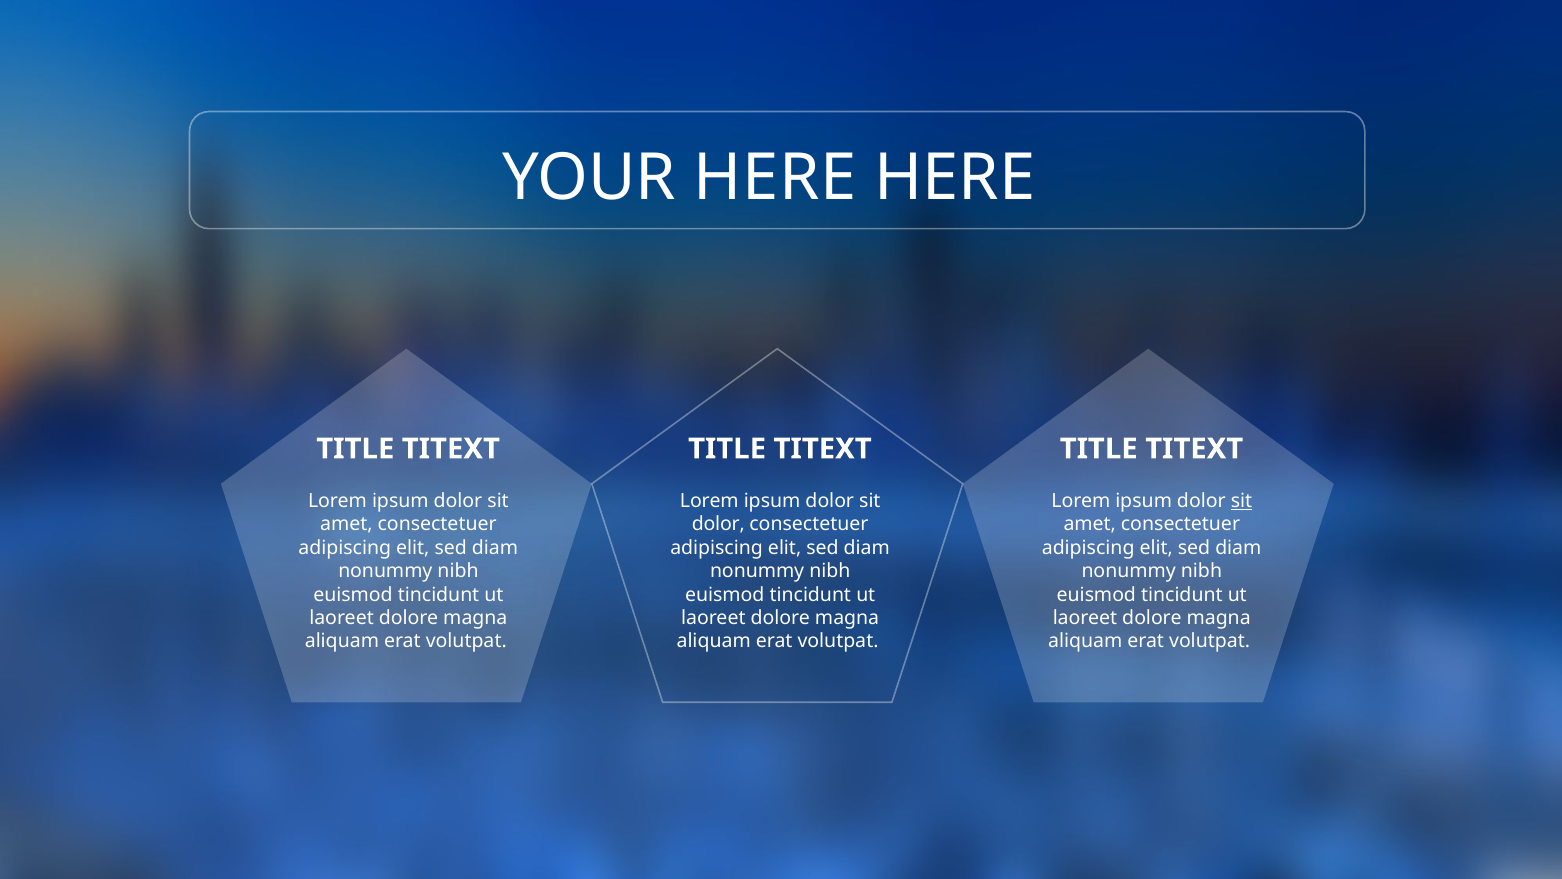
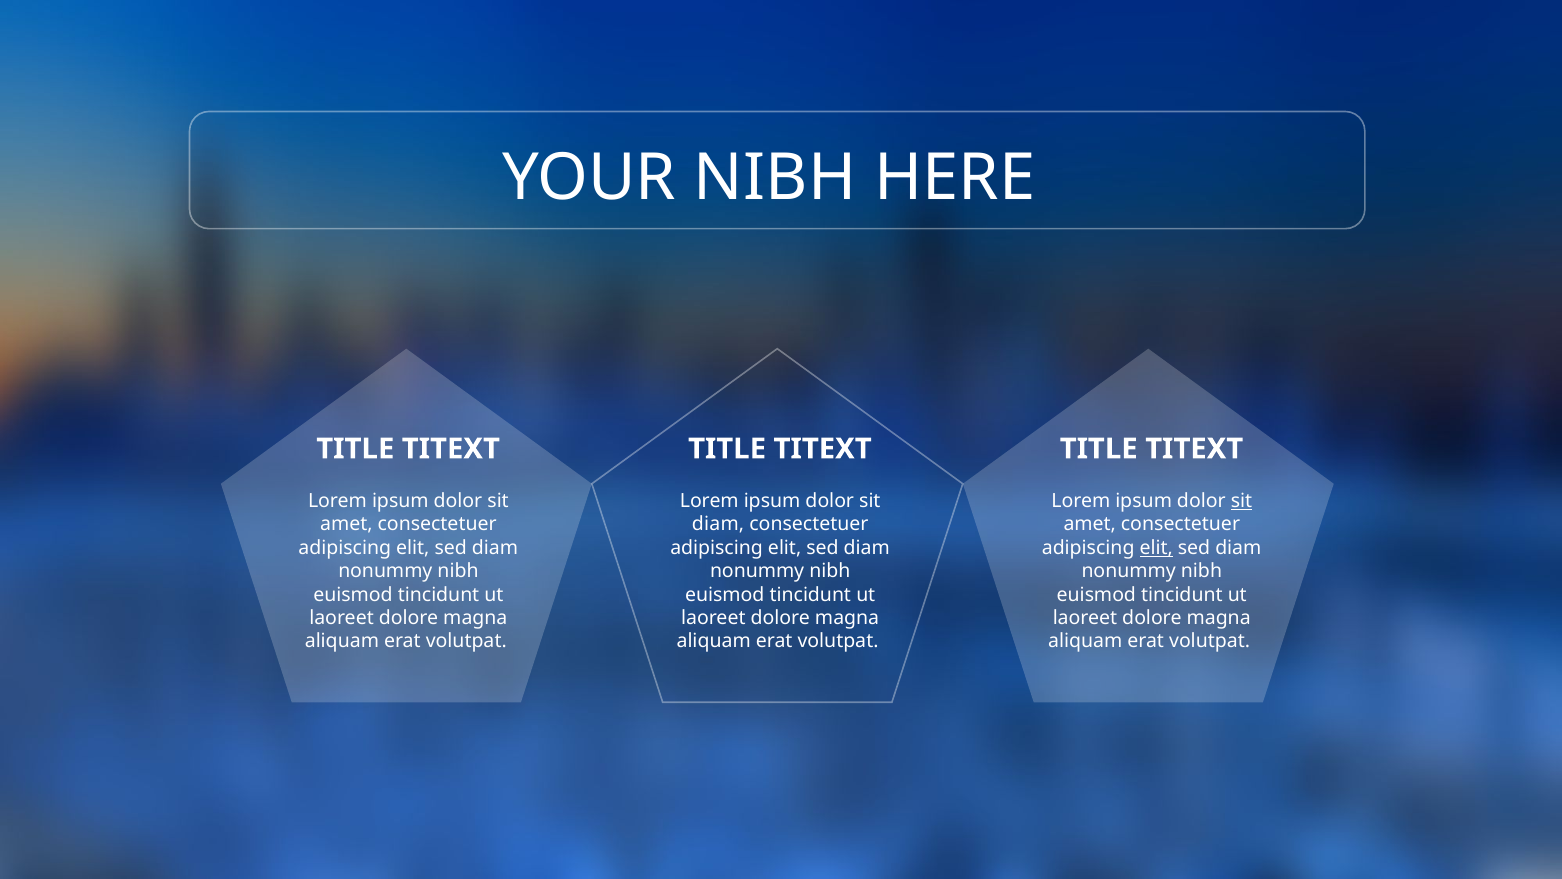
YOUR HERE: HERE -> NIBH
dolor at (718, 524): dolor -> diam
elit at (1156, 547) underline: none -> present
